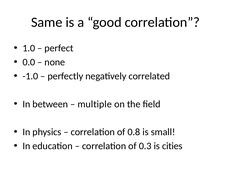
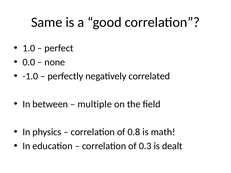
small: small -> math
cities: cities -> dealt
